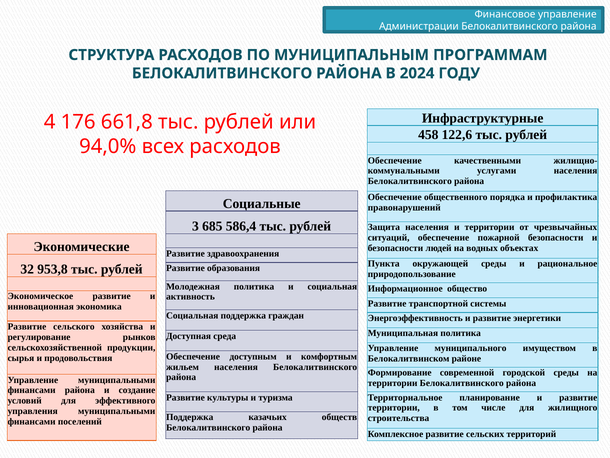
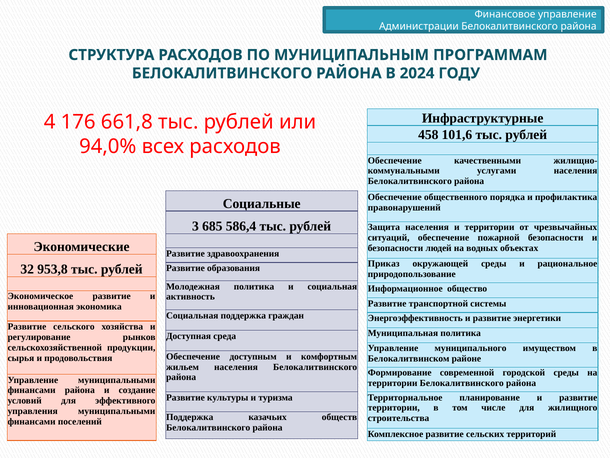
122,6: 122,6 -> 101,6
Пункта: Пункта -> Приказ
